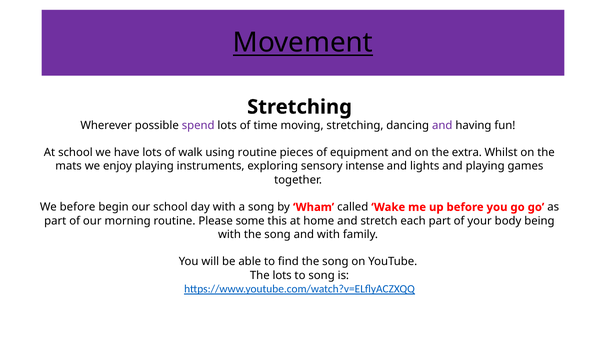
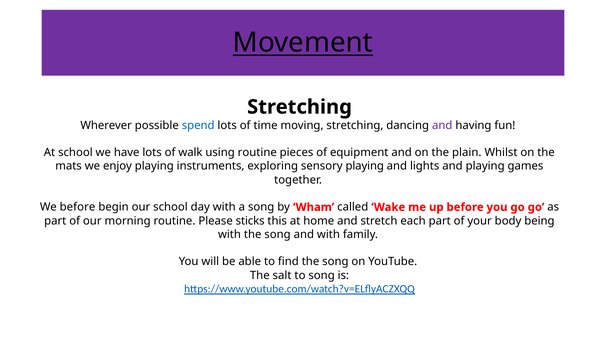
spend colour: purple -> blue
extra: extra -> plain
sensory intense: intense -> playing
some: some -> sticks
The lots: lots -> salt
